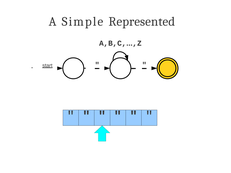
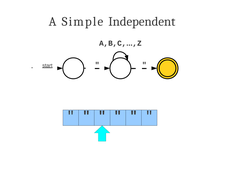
Represented: Represented -> Independent
